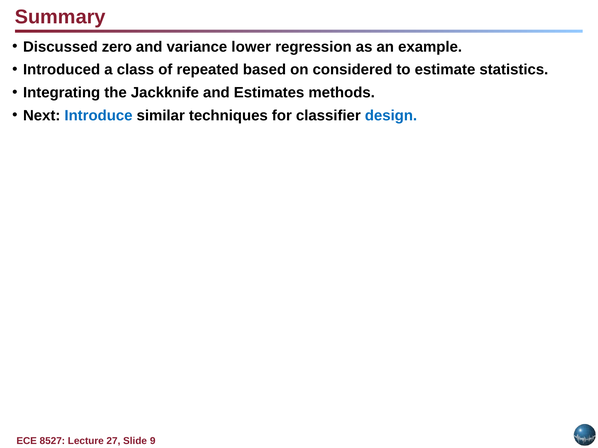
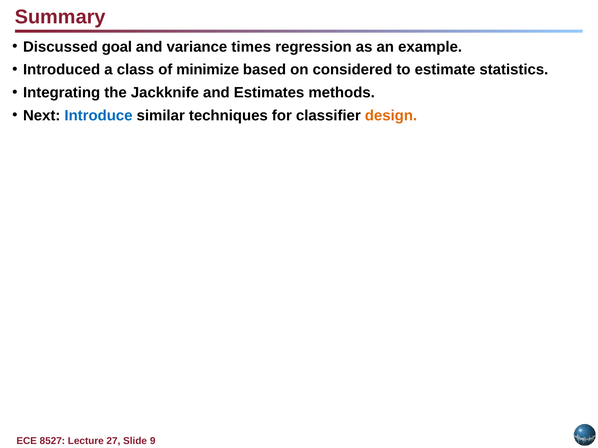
zero: zero -> goal
lower: lower -> times
repeated: repeated -> minimize
design colour: blue -> orange
